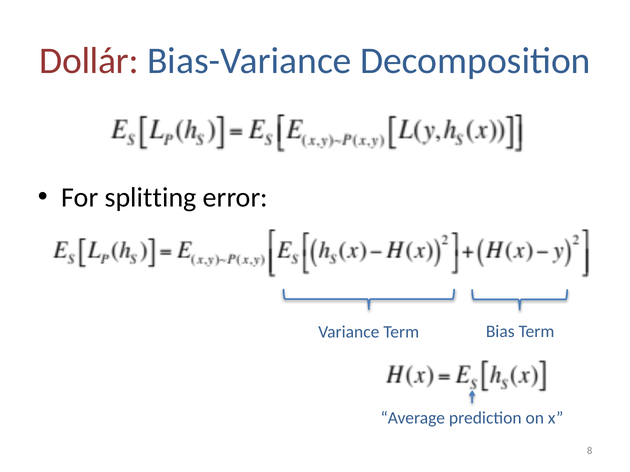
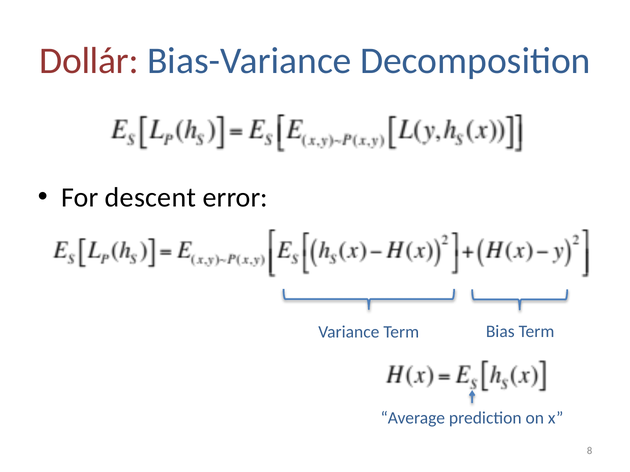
splitting: splitting -> descent
